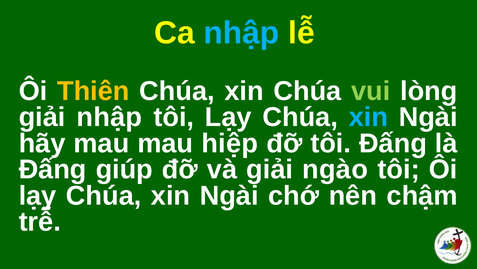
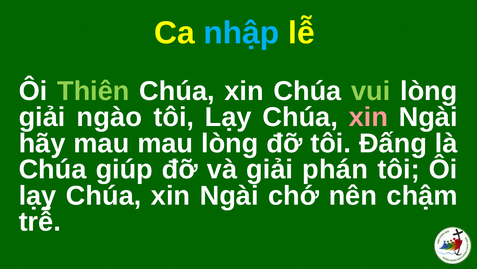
Thiên colour: yellow -> light green
giải nhập: nhập -> ngào
xin at (368, 117) colour: light blue -> pink
mau hiệp: hiệp -> lòng
Ðấng at (53, 169): Ðấng -> Chúa
ngào: ngào -> phán
